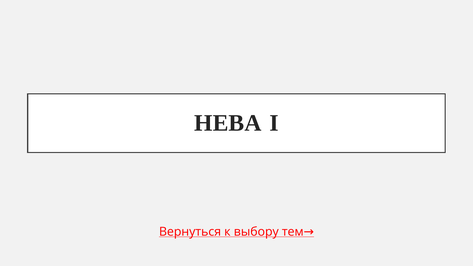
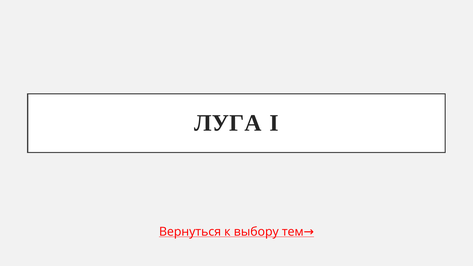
НЕВА: НЕВА -> ЛУГА
